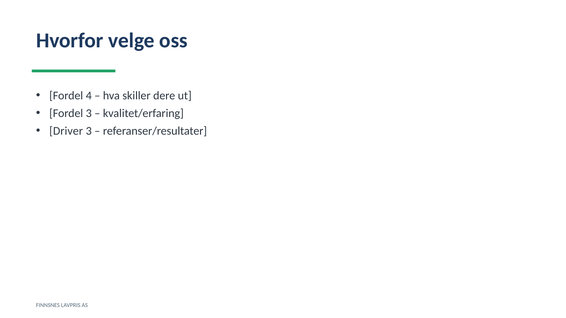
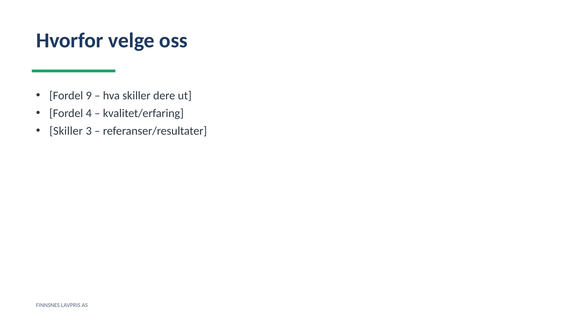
4: 4 -> 9
Fordel 3: 3 -> 4
Driver at (66, 131): Driver -> Skiller
